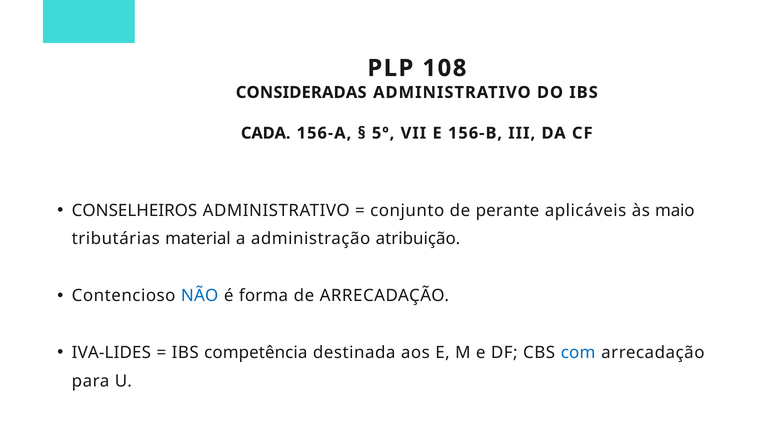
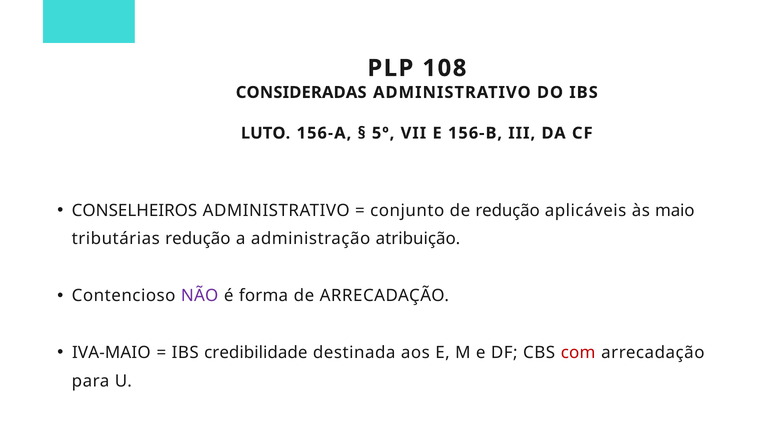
CADA: CADA -> LUTO
de perante: perante -> redução
tributárias material: material -> redução
NÃO colour: blue -> purple
IVA-LIDES: IVA-LIDES -> IVA-MAIO
competência: competência -> credibilidade
com colour: blue -> red
